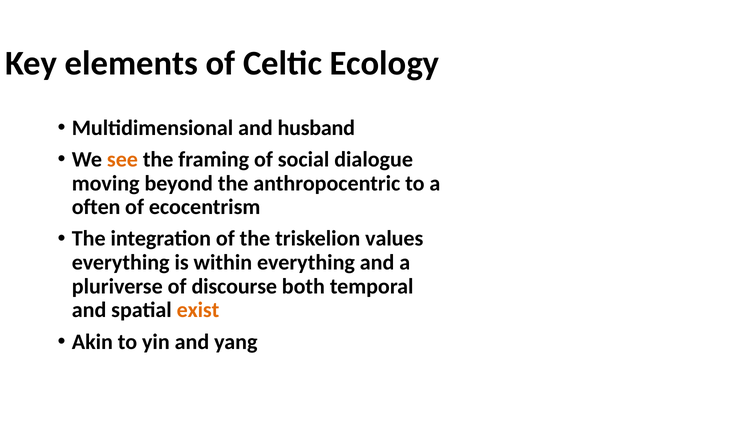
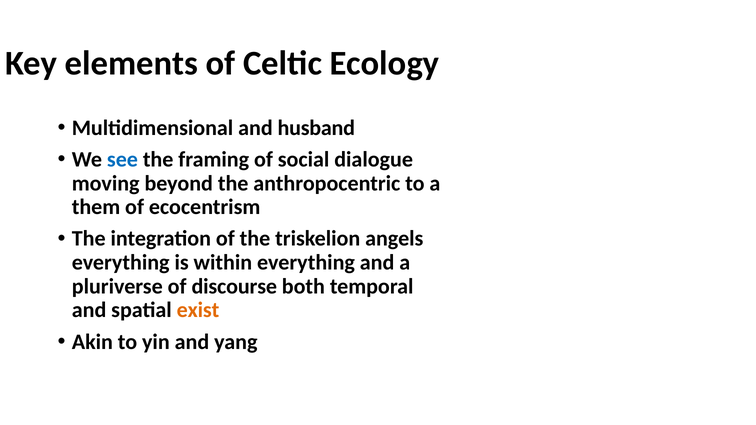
see colour: orange -> blue
often: often -> them
values: values -> angels
